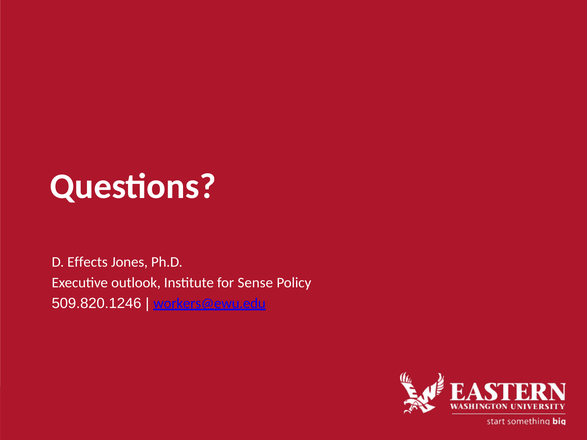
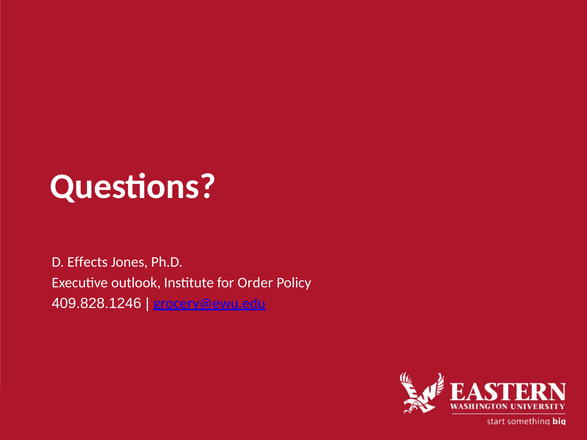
Sense: Sense -> Order
509.820.1246: 509.820.1246 -> 409.828.1246
workers@ewu.edu: workers@ewu.edu -> grocery@ewu.edu
